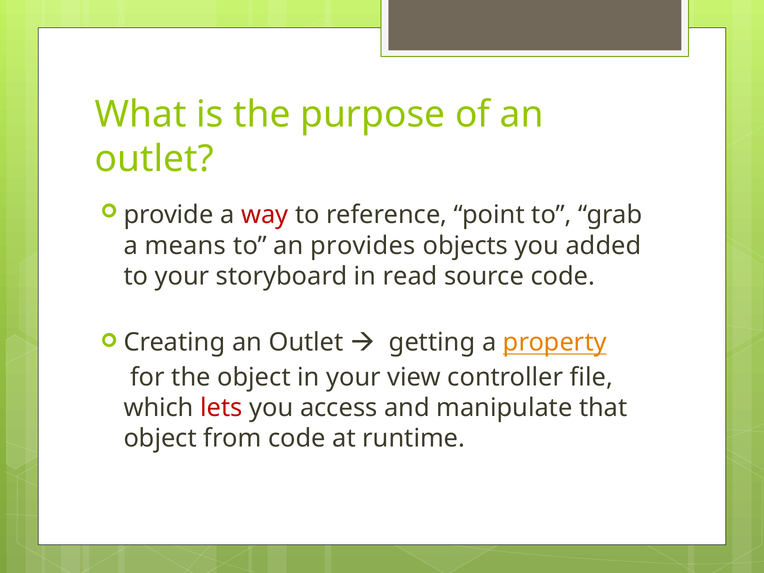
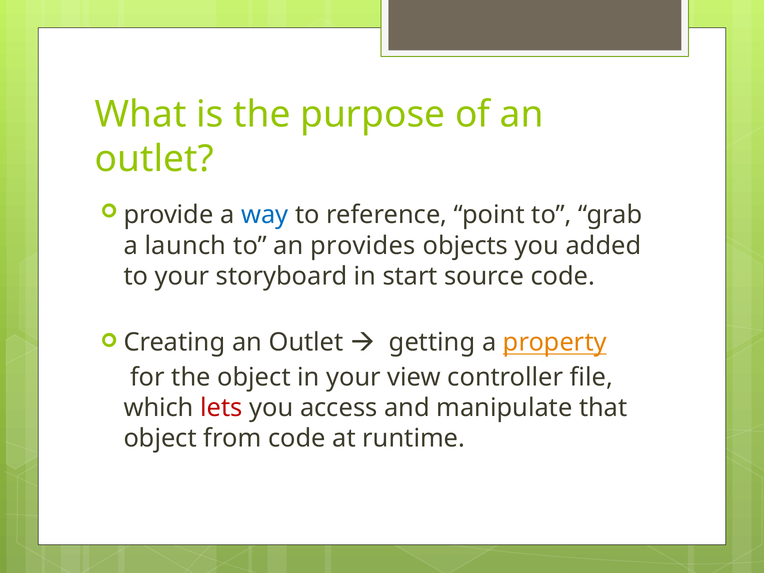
way colour: red -> blue
means: means -> launch
read: read -> start
